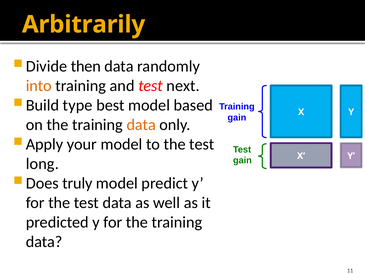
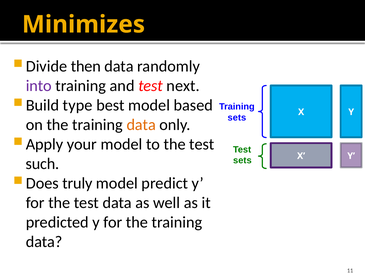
Arbitrarily: Arbitrarily -> Minimizes
into colour: orange -> purple
gain at (237, 117): gain -> sets
gain at (242, 160): gain -> sets
long: long -> such
